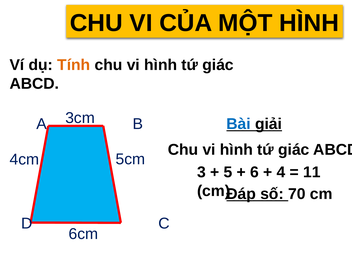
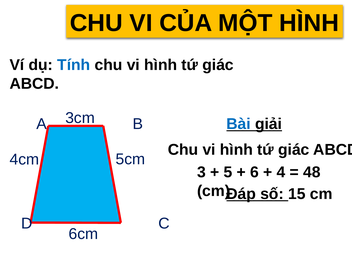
Tính colour: orange -> blue
11: 11 -> 48
70: 70 -> 15
